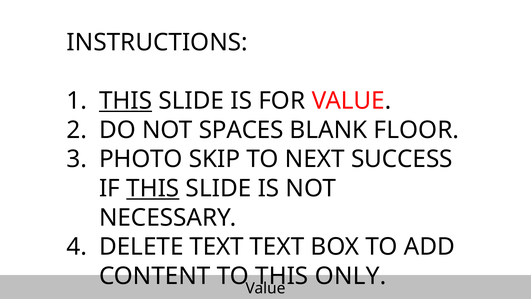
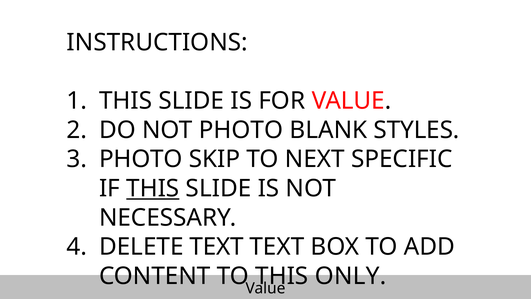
THIS at (126, 101) underline: present -> none
NOT SPACES: SPACES -> PHOTO
FLOOR: FLOOR -> STYLES
SUCCESS: SUCCESS -> SPECIFIC
